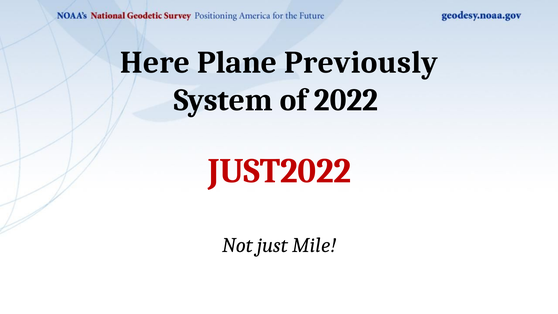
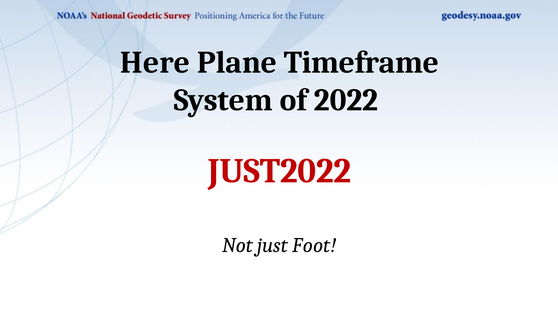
Previously: Previously -> Timeframe
Mile: Mile -> Foot
